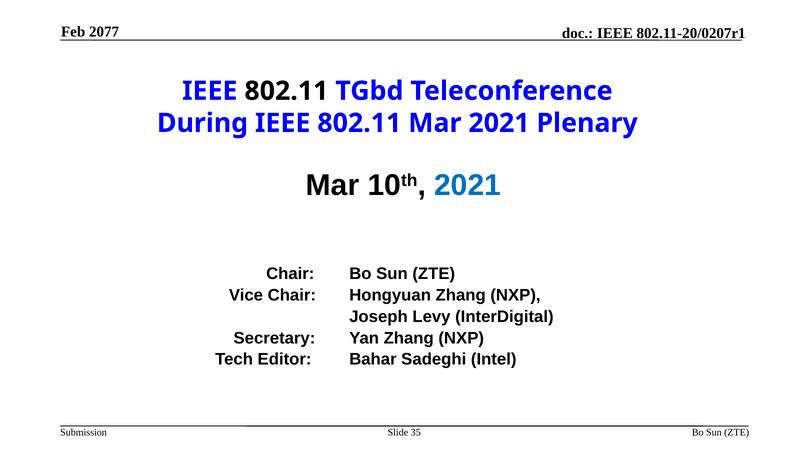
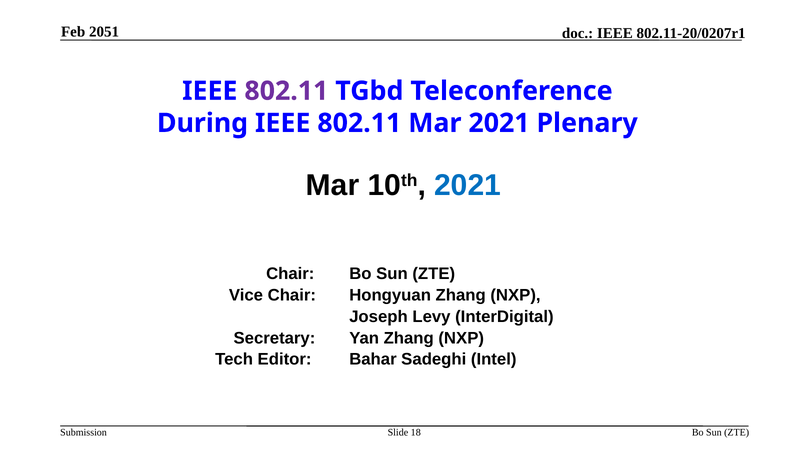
2077: 2077 -> 2051
802.11 at (286, 91) colour: black -> purple
35: 35 -> 18
